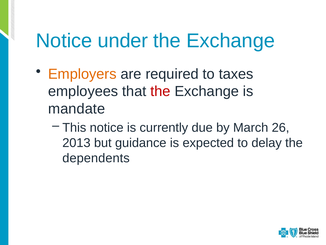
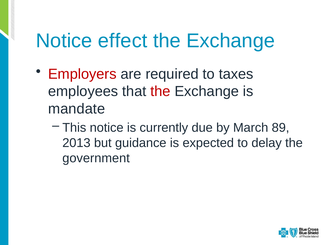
under: under -> effect
Employers colour: orange -> red
26: 26 -> 89
dependents: dependents -> government
